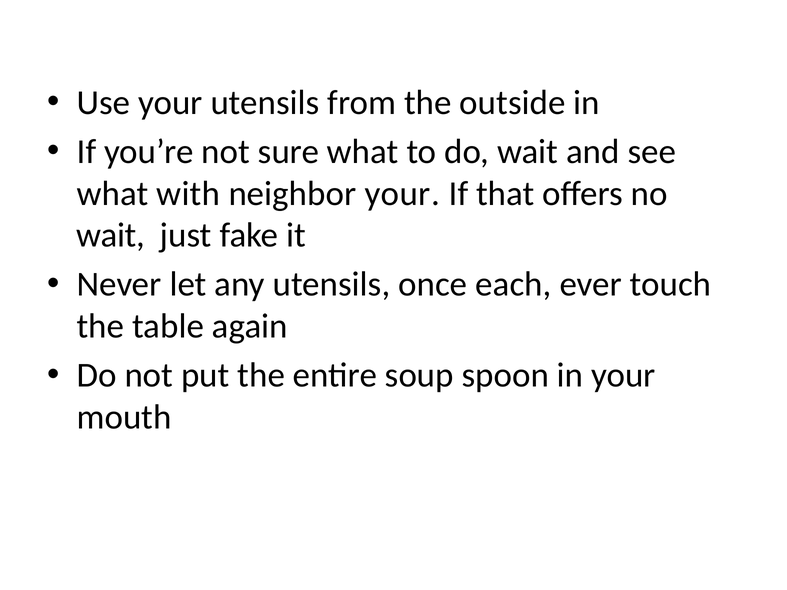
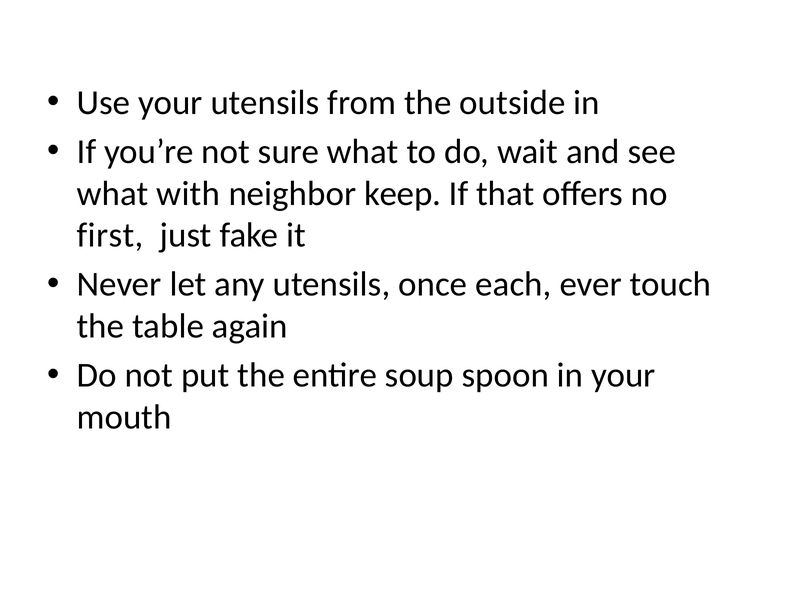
neighbor your: your -> keep
wait at (111, 236): wait -> first
